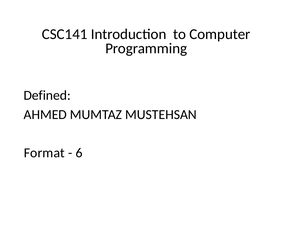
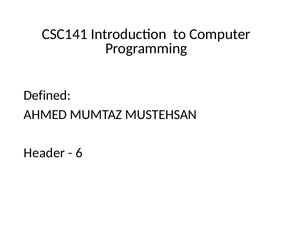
Format: Format -> Header
